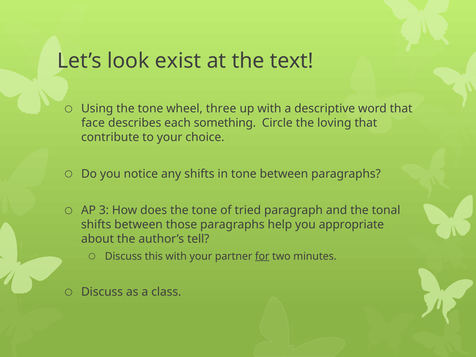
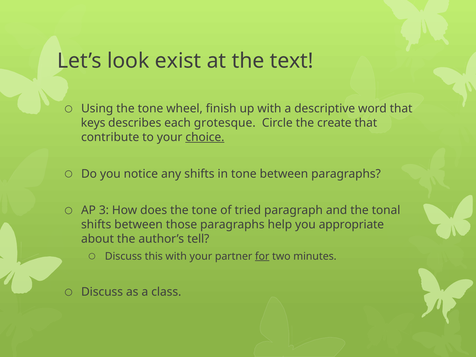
three: three -> finish
face: face -> keys
something: something -> grotesque
loving: loving -> create
choice underline: none -> present
